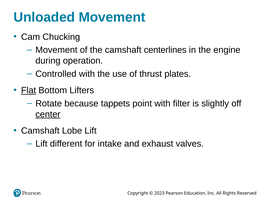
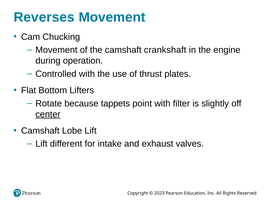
Unloaded: Unloaded -> Reverses
centerlines: centerlines -> crankshaft
Flat underline: present -> none
